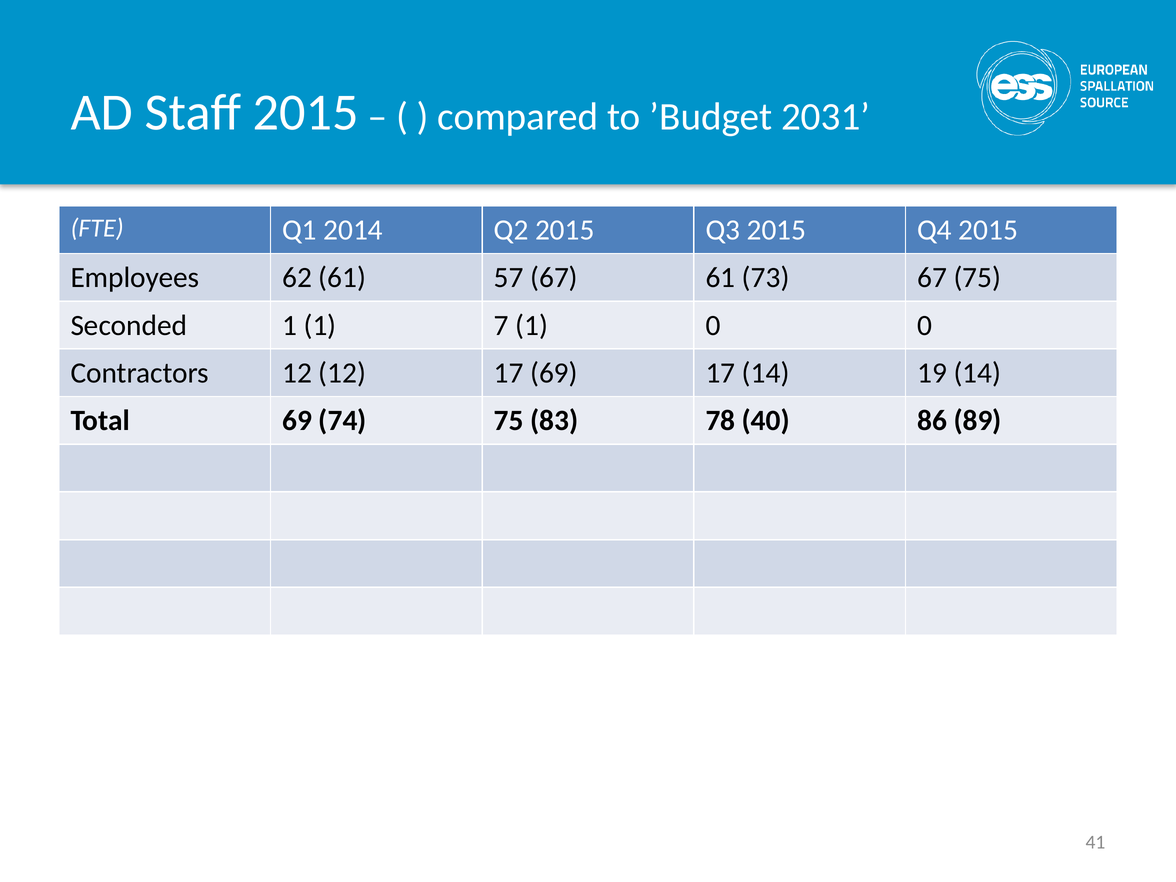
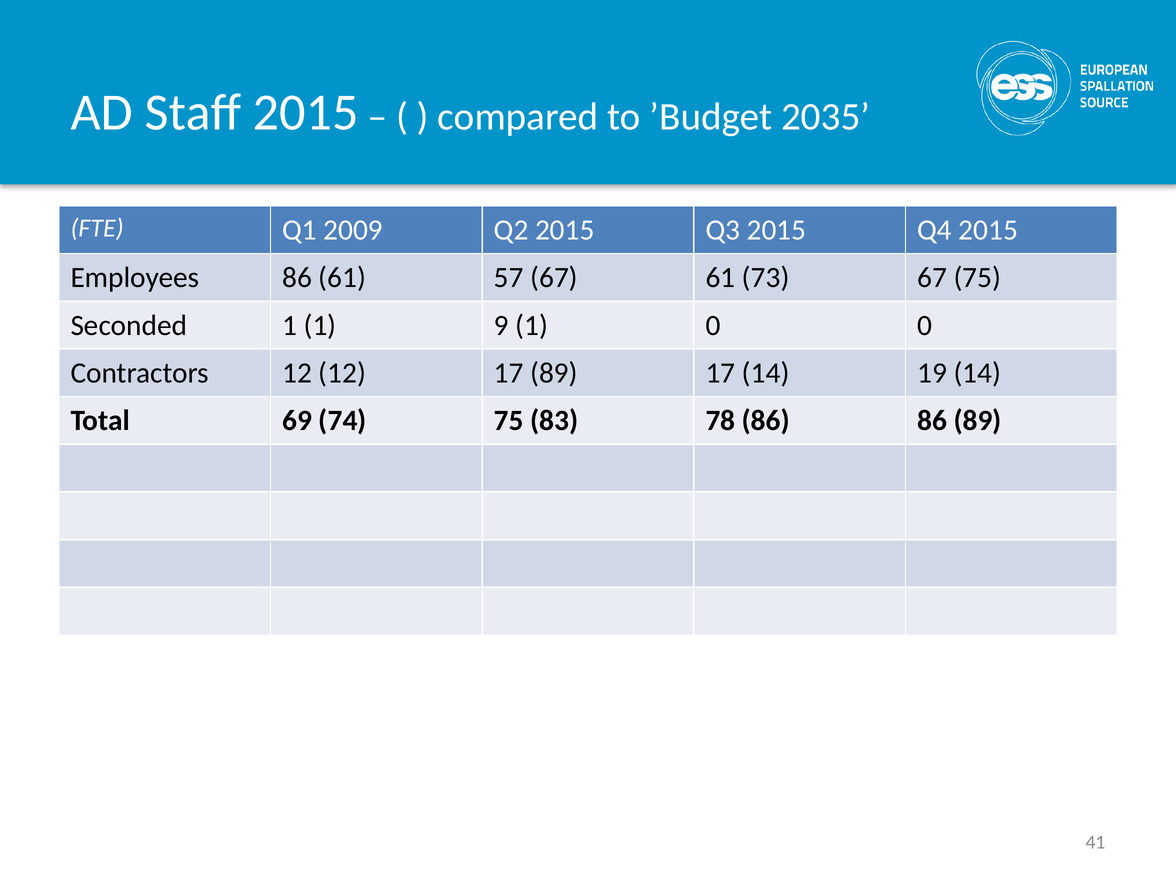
2031: 2031 -> 2035
2014: 2014 -> 2009
Employees 62: 62 -> 86
7: 7 -> 9
17 69: 69 -> 89
78 40: 40 -> 86
